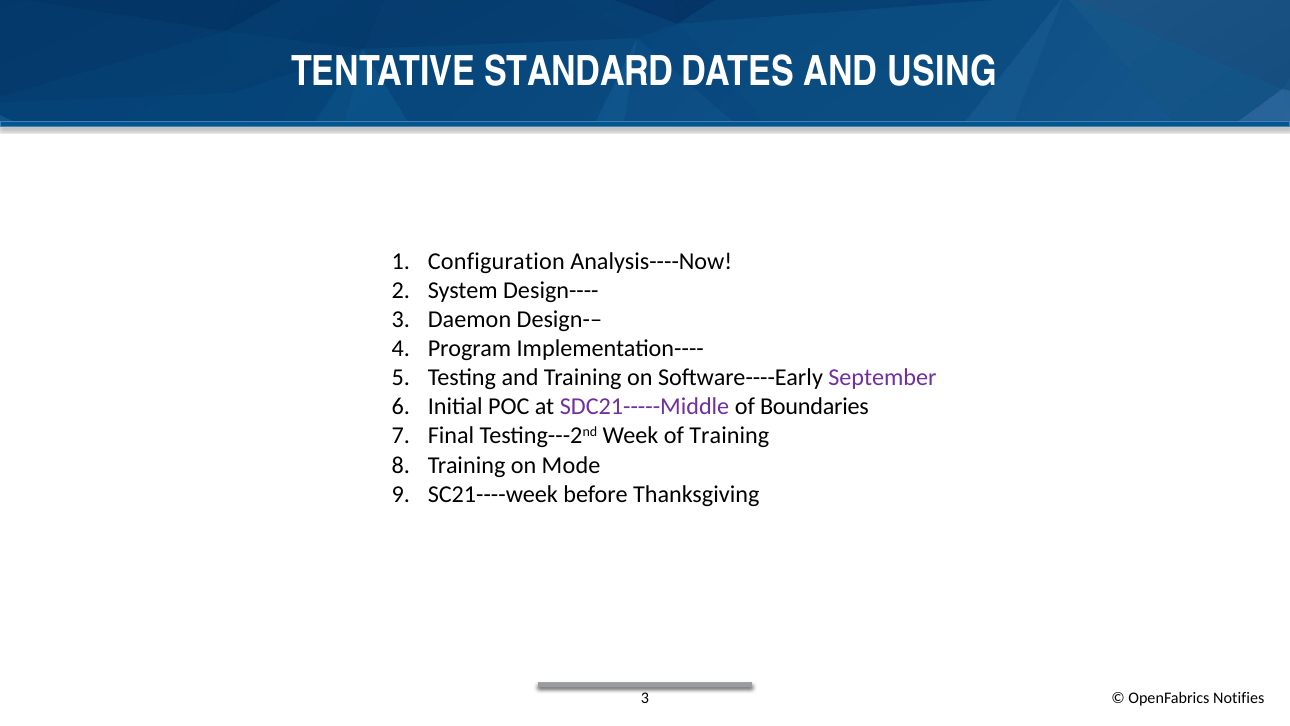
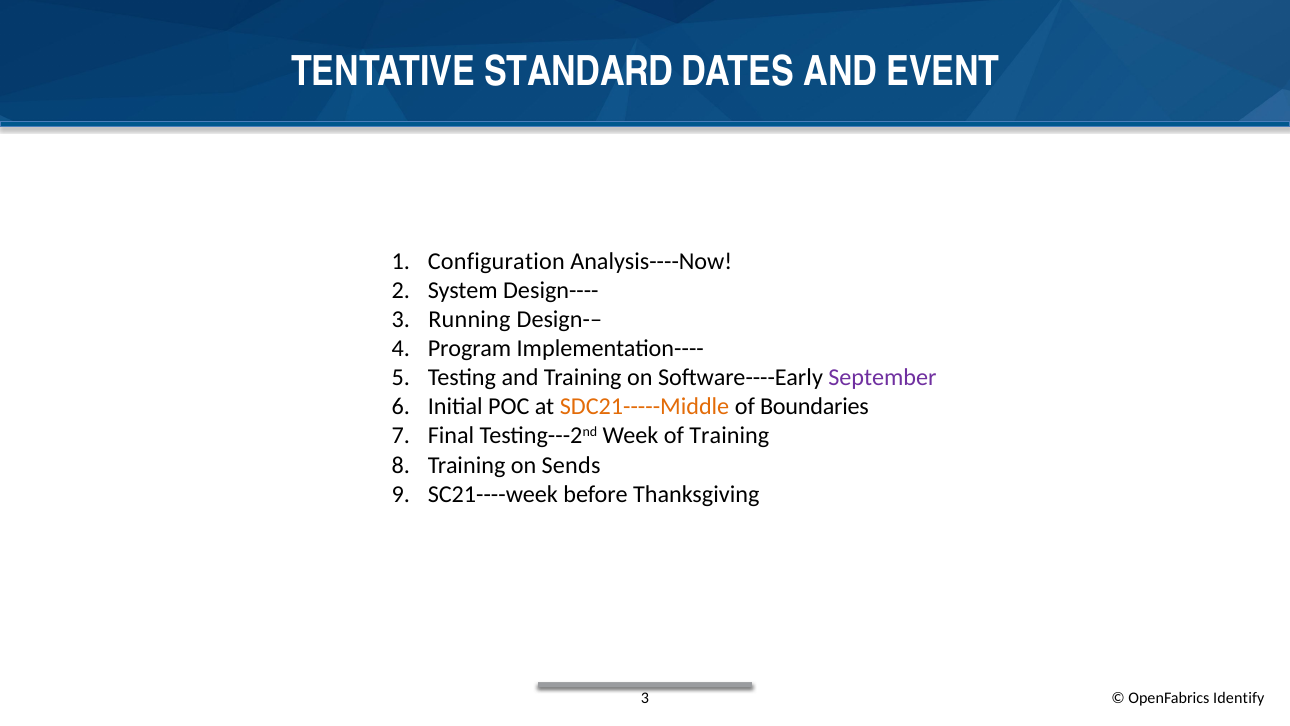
USING: USING -> EVENT
Daemon: Daemon -> Running
SDC21-----Middle colour: purple -> orange
Mode: Mode -> Sends
Notifies: Notifies -> Identify
